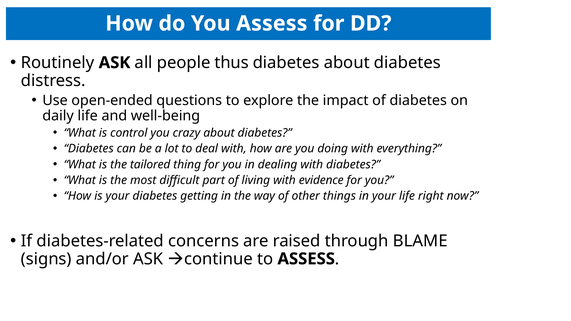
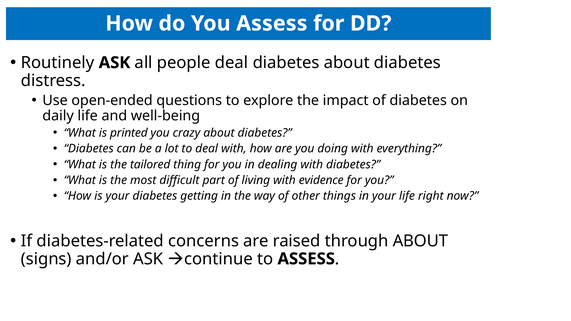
people thus: thus -> deal
control: control -> printed
through BLAME: BLAME -> ABOUT
